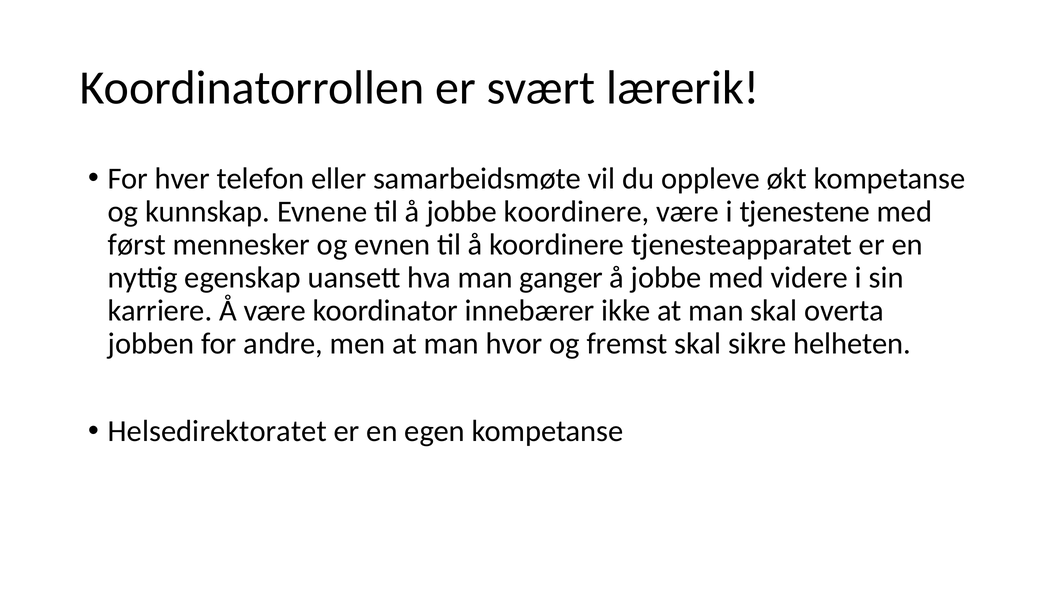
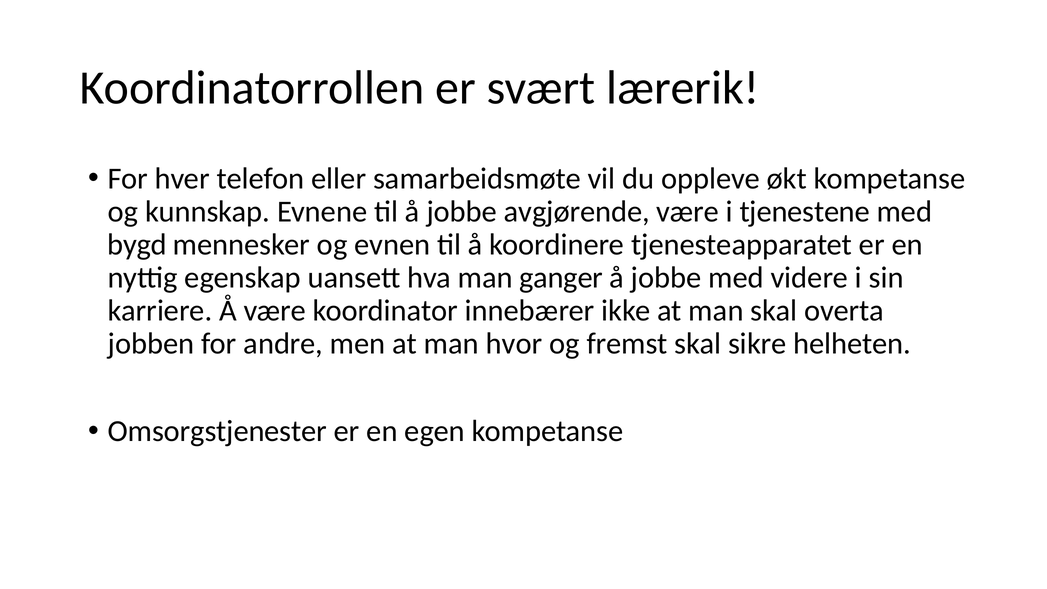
jobbe koordinere: koordinere -> avgjørende
først: først -> bygd
Helsedirektoratet: Helsedirektoratet -> Omsorgstjenester
